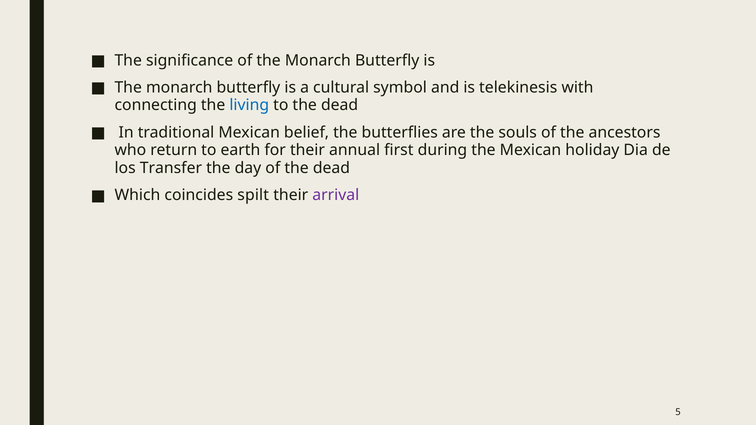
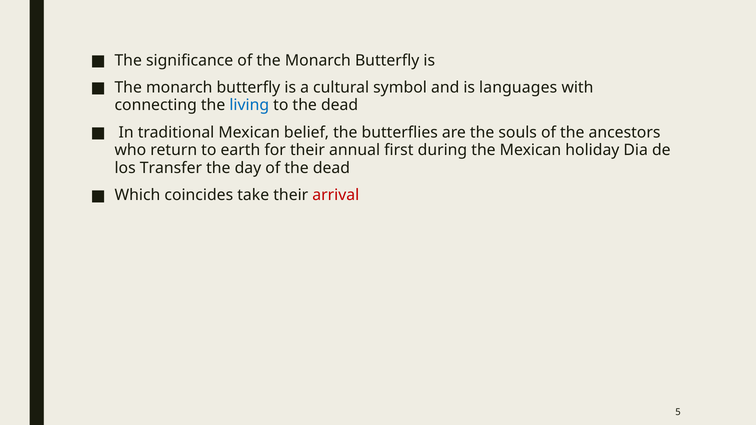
telekinesis: telekinesis -> languages
spilt: spilt -> take
arrival colour: purple -> red
